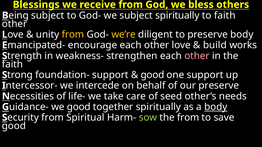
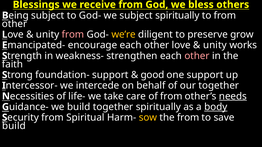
to faith: faith -> from
from at (73, 35) colour: yellow -> pink
preserve body: body -> grow
build at (215, 45): build -> unity
our preserve: preserve -> together
of seed: seed -> from
needs underline: none -> present
we good: good -> build
sow colour: light green -> yellow
good at (14, 126): good -> build
